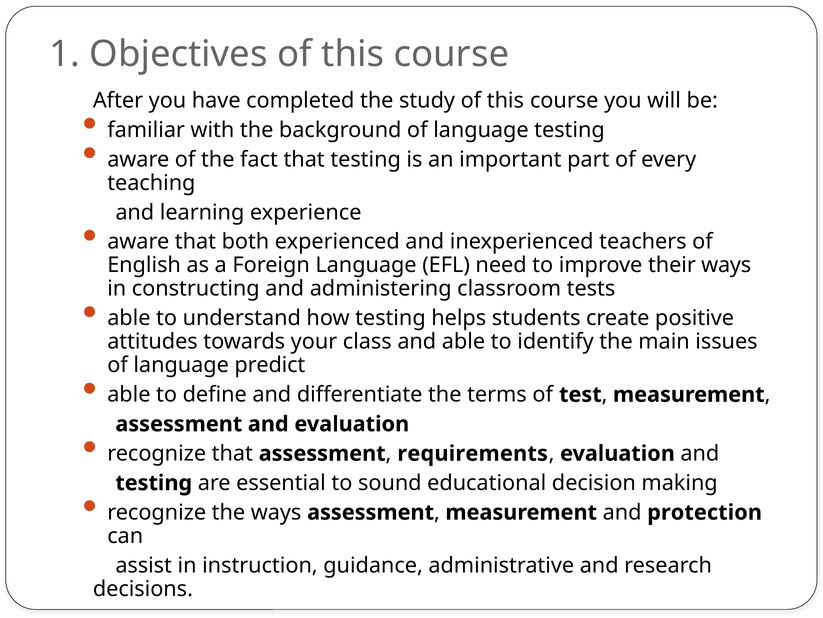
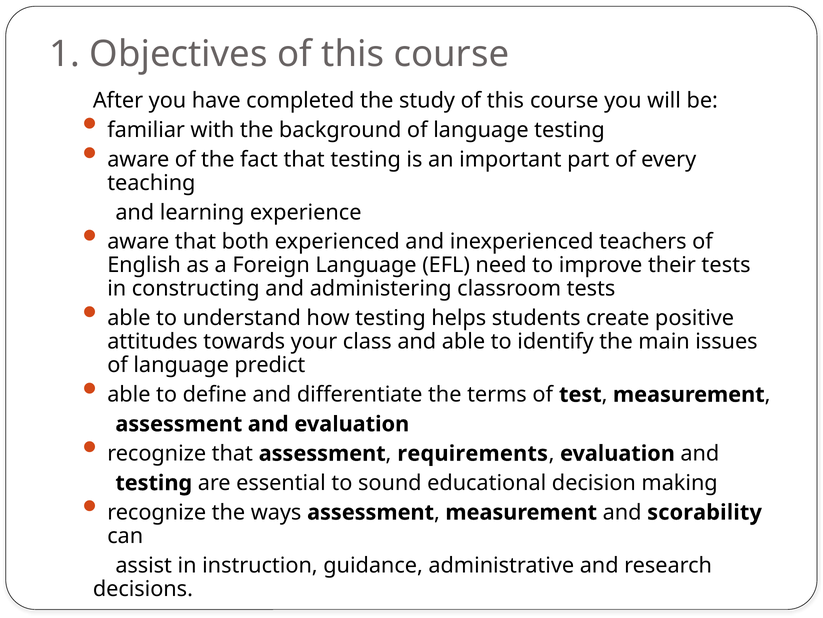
their ways: ways -> tests
protection: protection -> scorability
